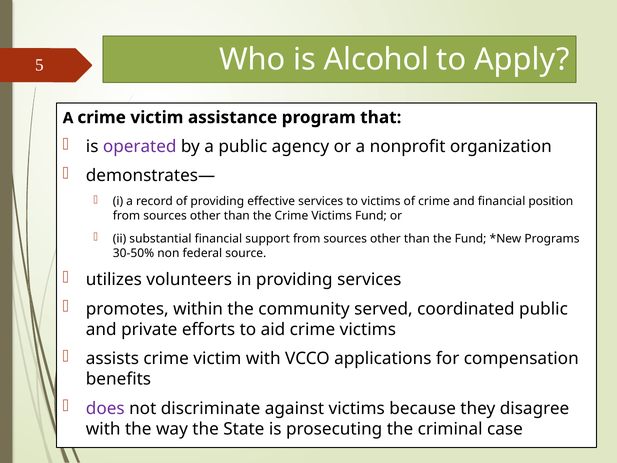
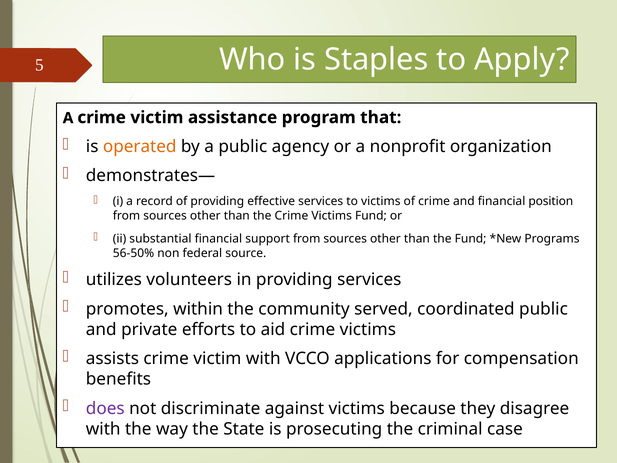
Alcohol: Alcohol -> Staples
operated colour: purple -> orange
30-50%: 30-50% -> 56-50%
